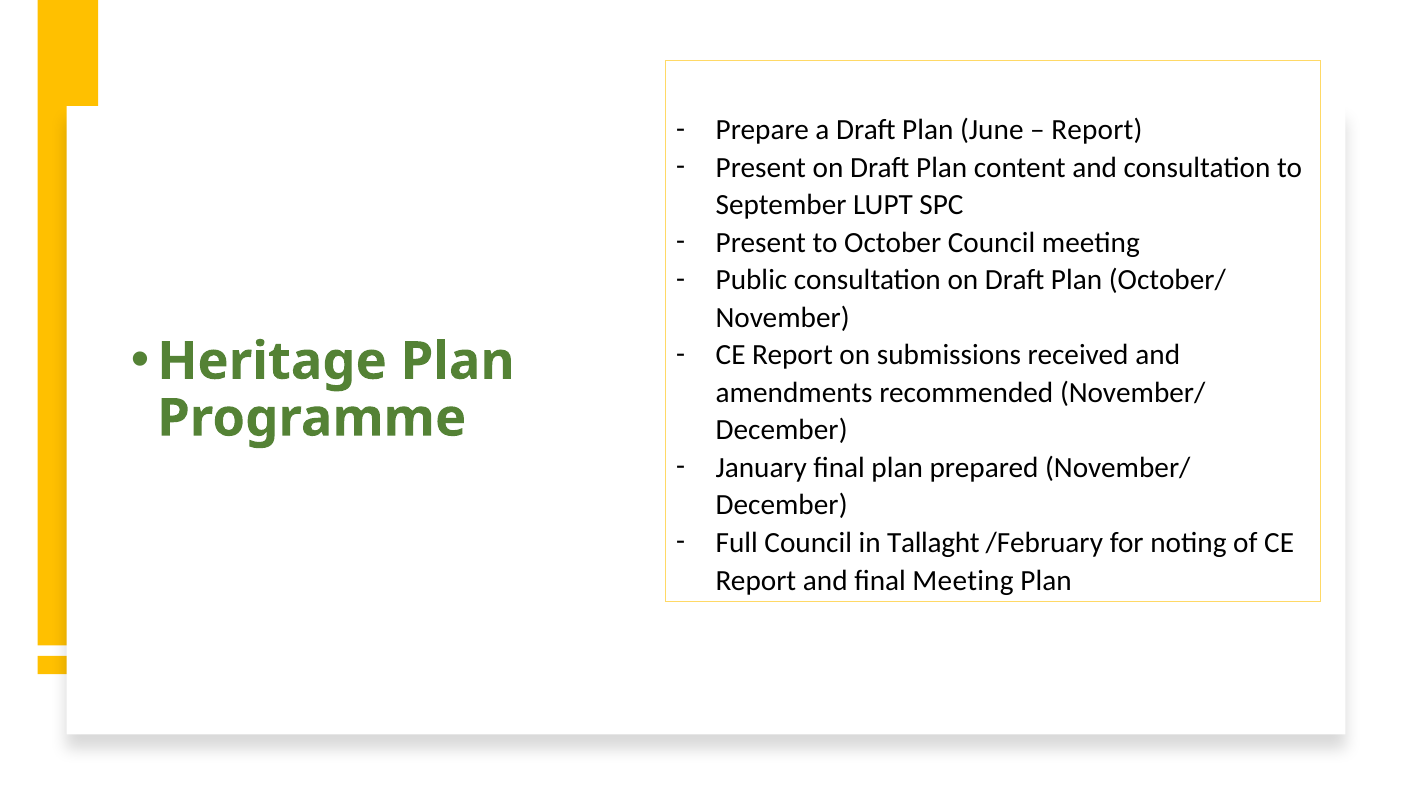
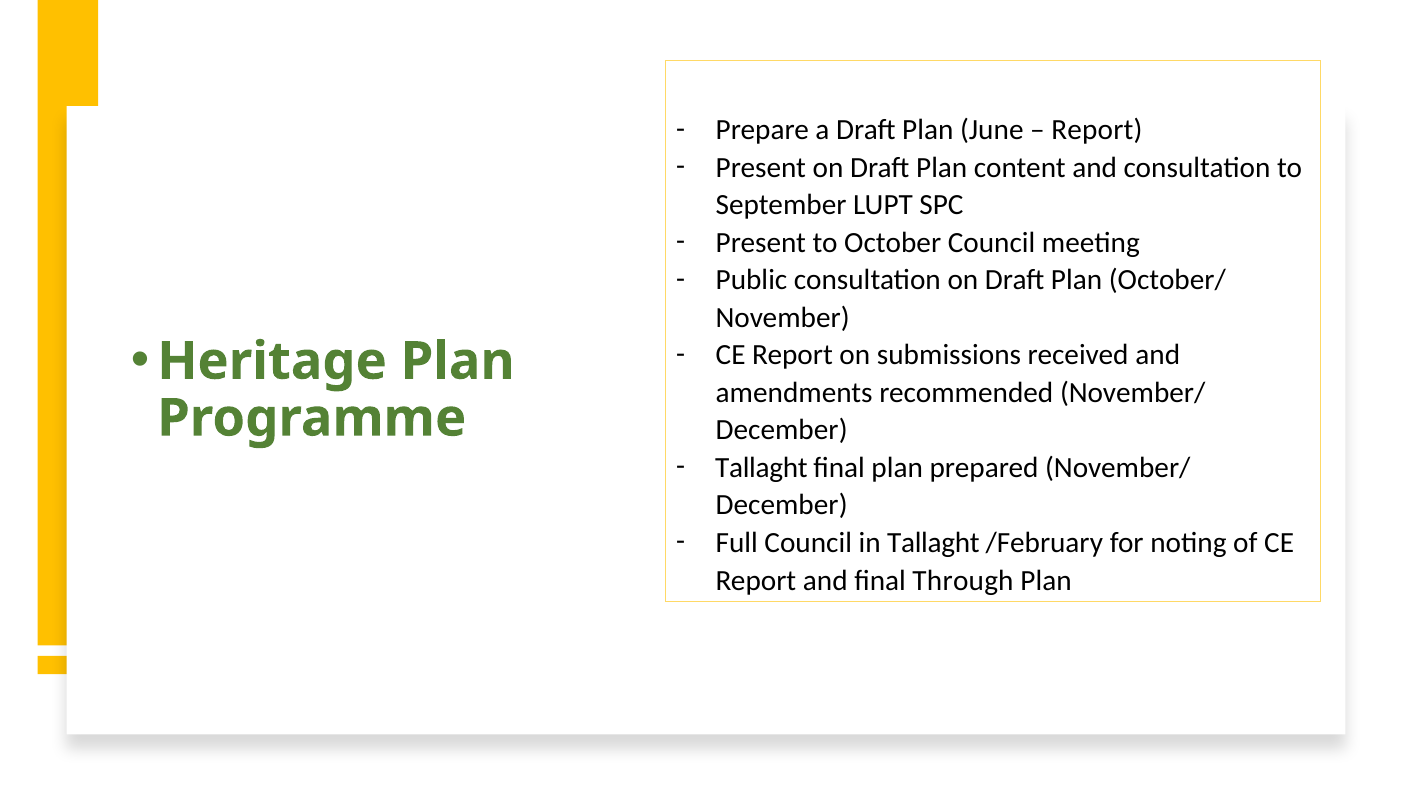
January at (761, 468): January -> Tallaght
final Meeting: Meeting -> Through
